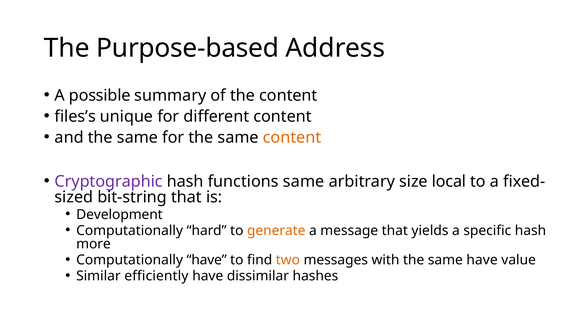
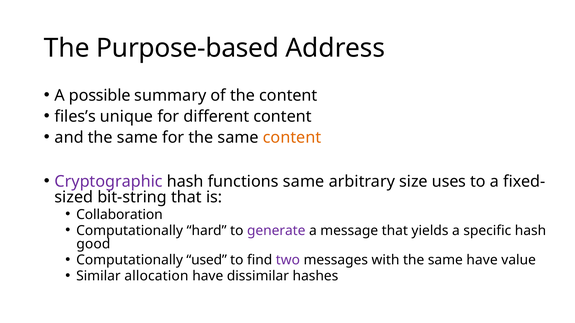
local: local -> uses
Development: Development -> Collaboration
generate colour: orange -> purple
more: more -> good
Computationally have: have -> used
two colour: orange -> purple
eﬀiciently: eﬀiciently -> allocation
